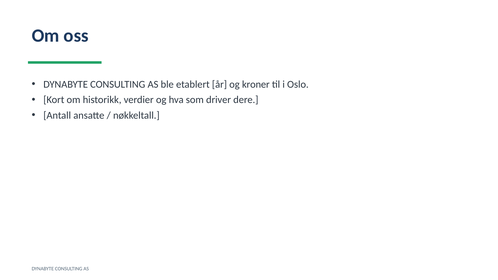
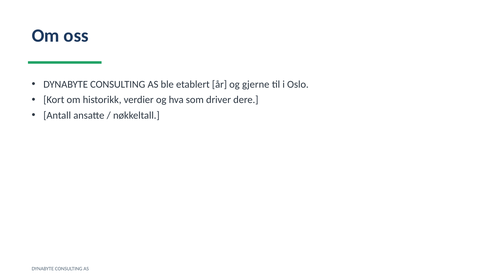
kroner: kroner -> gjerne
